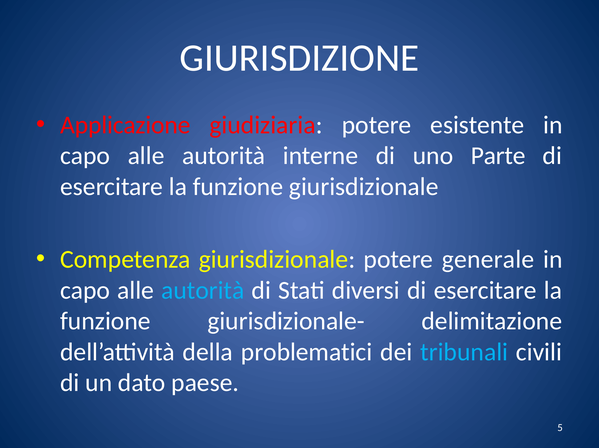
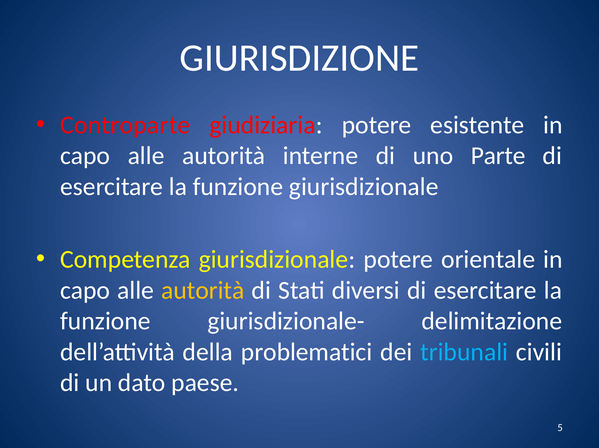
Applicazione: Applicazione -> Controparte
generale: generale -> orientale
autorità at (203, 290) colour: light blue -> yellow
